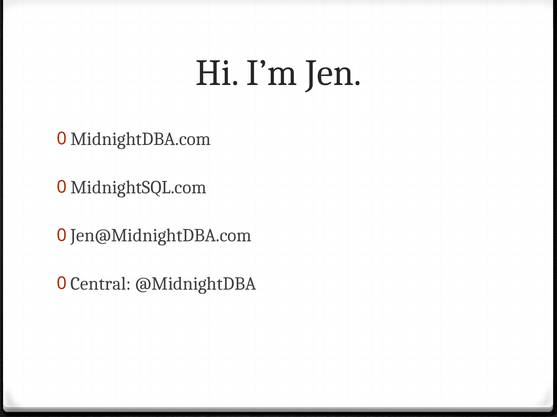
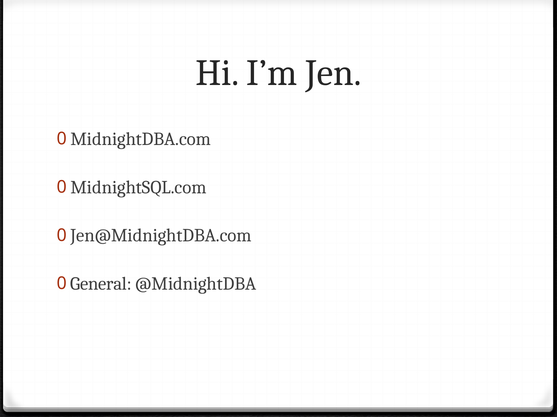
Central: Central -> General
